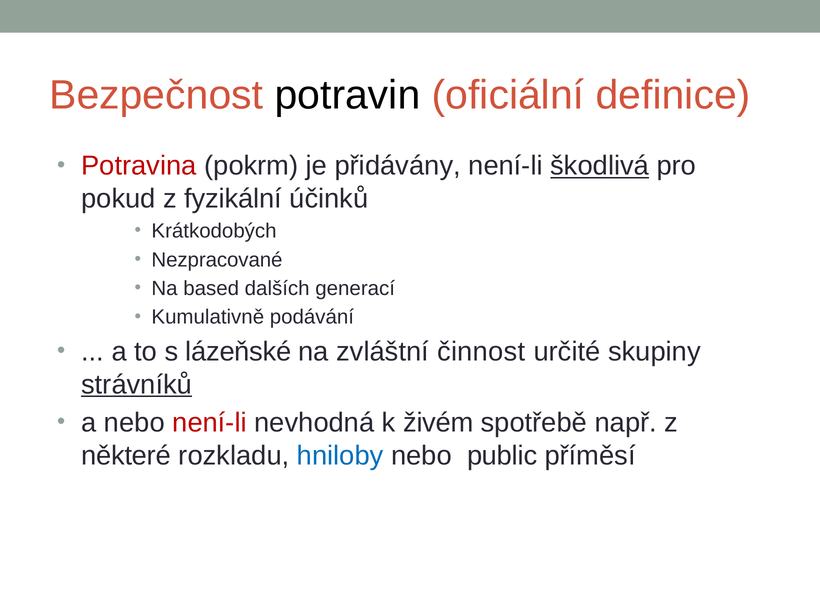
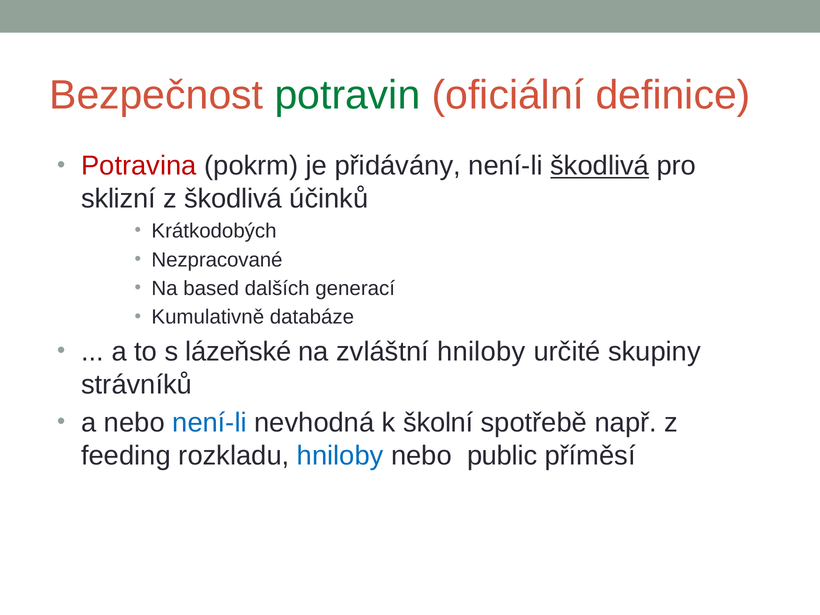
potravin colour: black -> green
pokud: pokud -> sklizní
z fyzikální: fyzikální -> škodlivá
podávání: podávání -> databáze
zvláštní činnost: činnost -> hniloby
strávníků underline: present -> none
není-li at (210, 423) colour: red -> blue
živém: živém -> školní
některé: některé -> feeding
